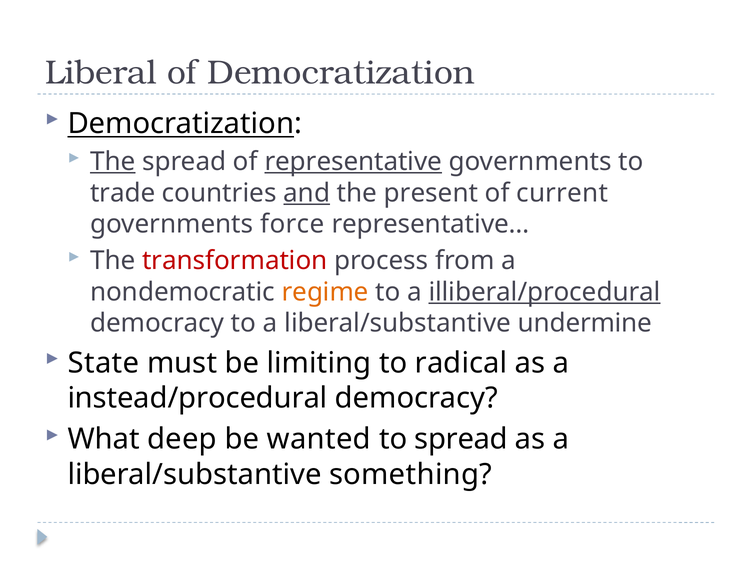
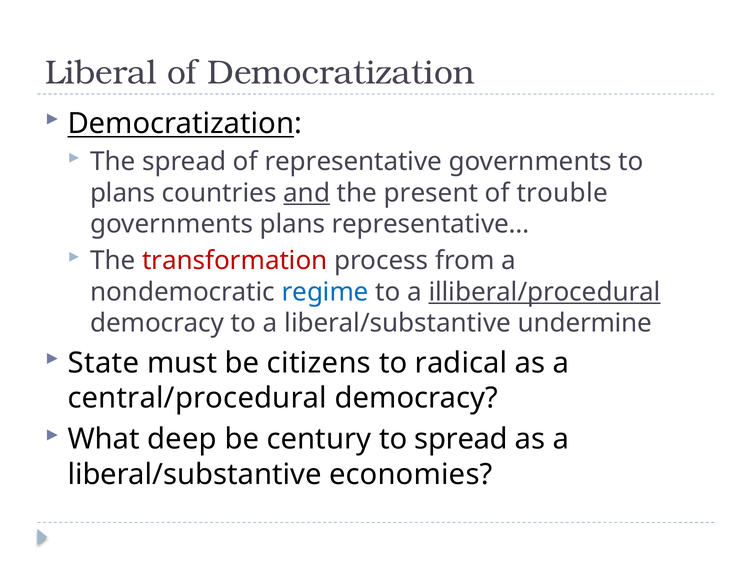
The at (113, 162) underline: present -> none
representative underline: present -> none
trade at (123, 193): trade -> plans
current: current -> trouble
governments force: force -> plans
regime colour: orange -> blue
limiting: limiting -> citizens
instead/procedural: instead/procedural -> central/procedural
wanted: wanted -> century
something: something -> economies
